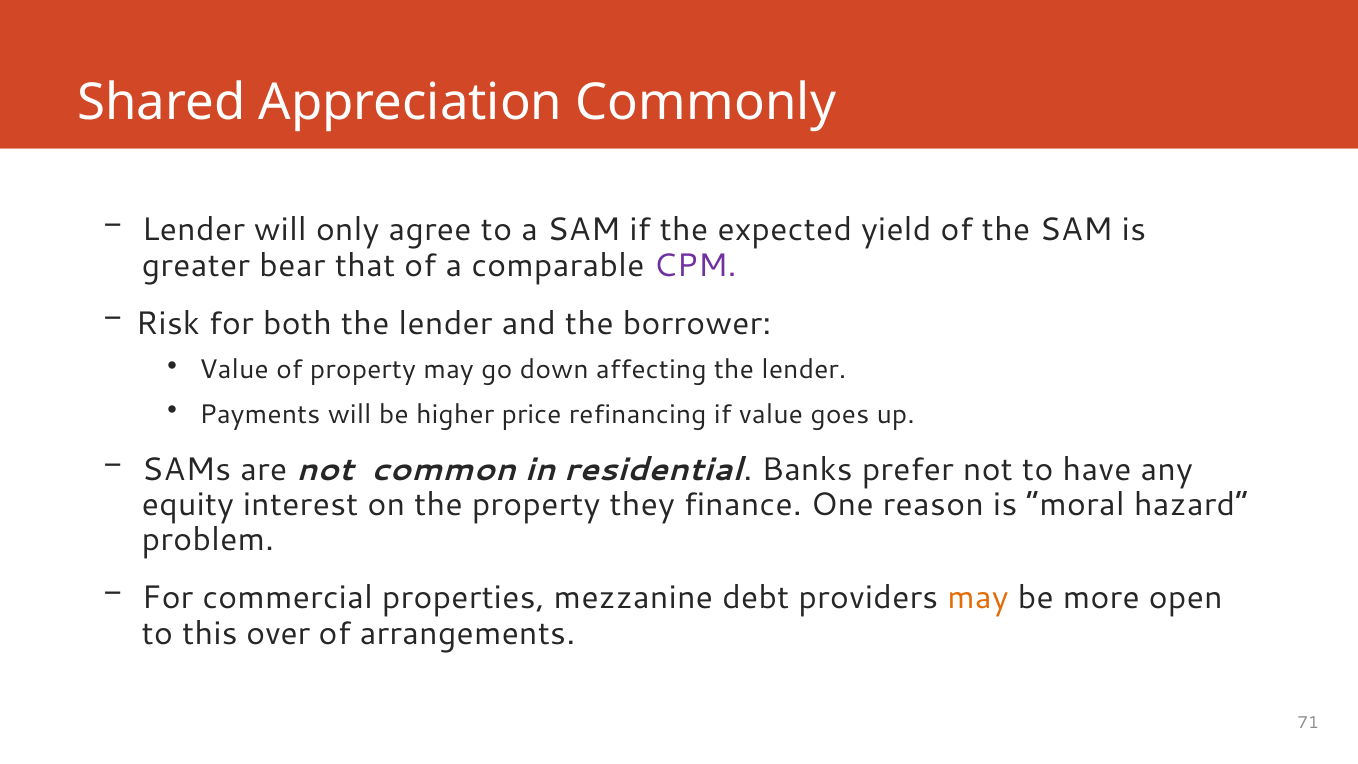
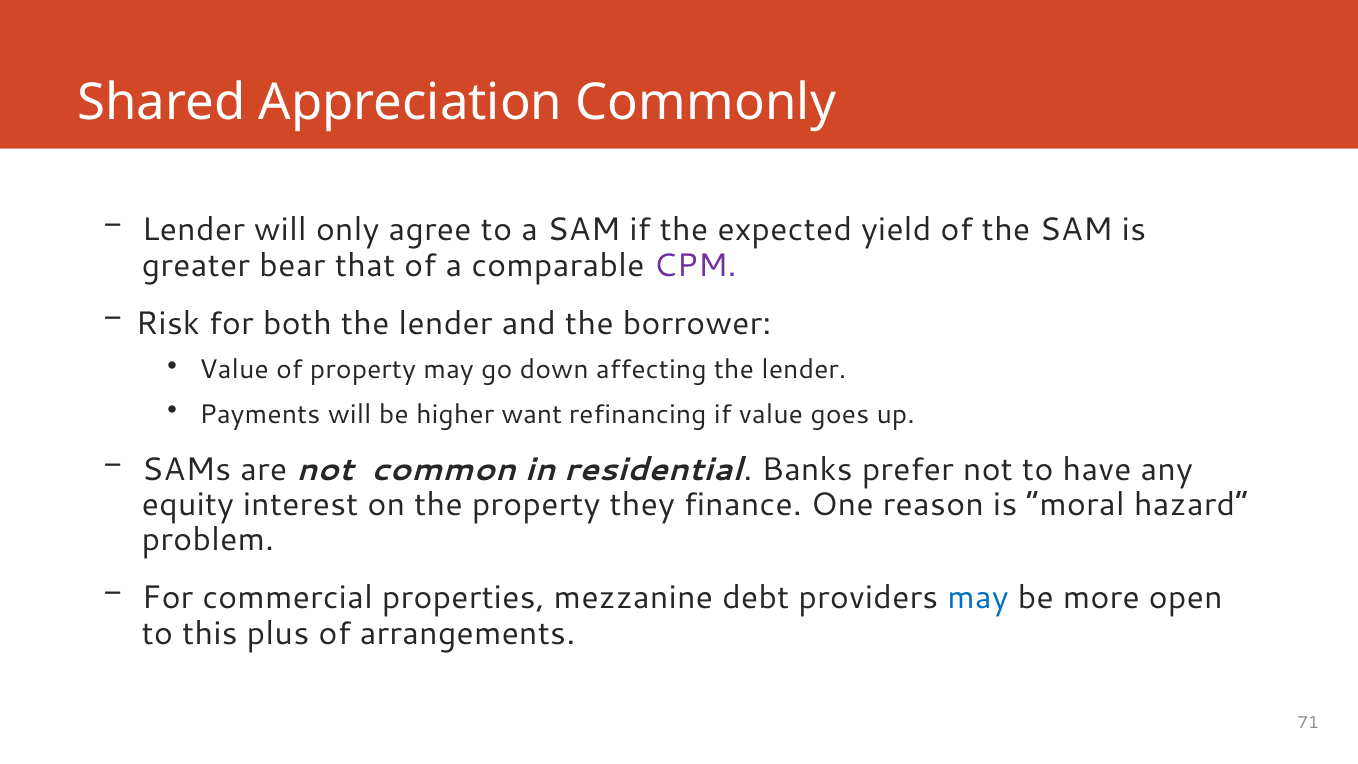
price: price -> want
may at (978, 598) colour: orange -> blue
over: over -> plus
